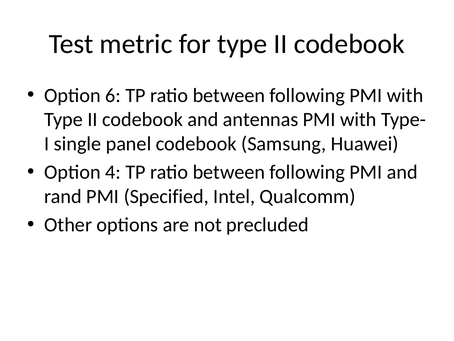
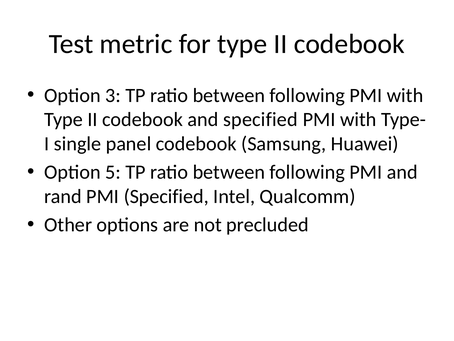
6: 6 -> 3
and antennas: antennas -> specified
4: 4 -> 5
